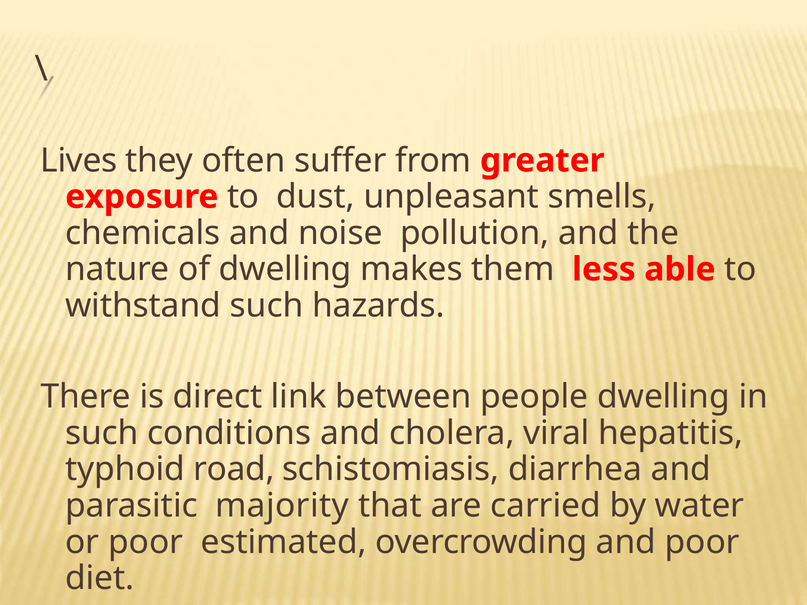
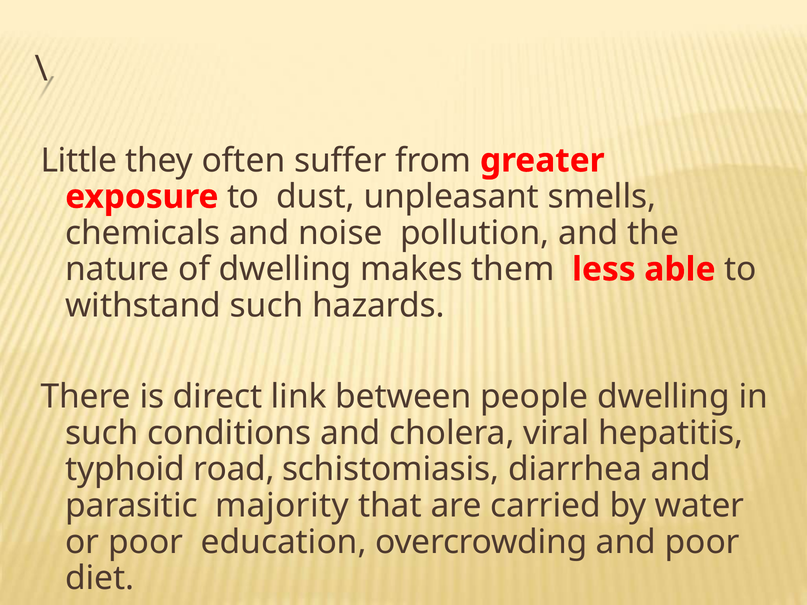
Lives: Lives -> Little
estimated: estimated -> education
